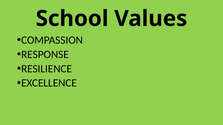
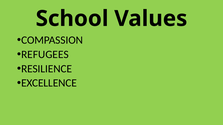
RESPONSE: RESPONSE -> REFUGEES
